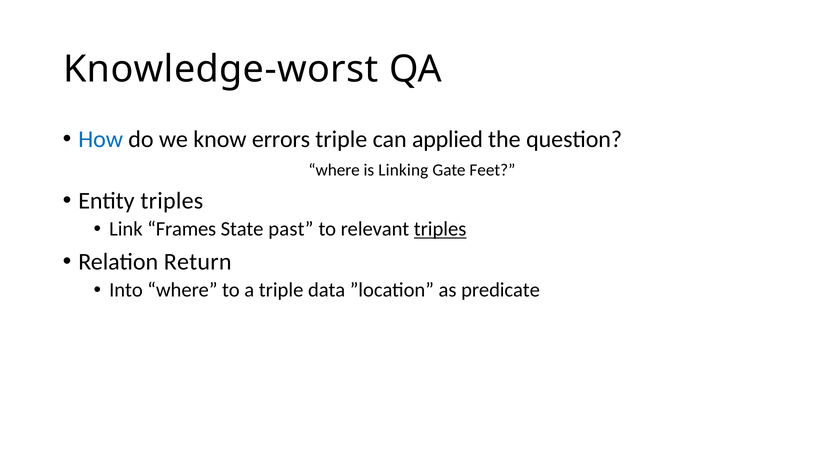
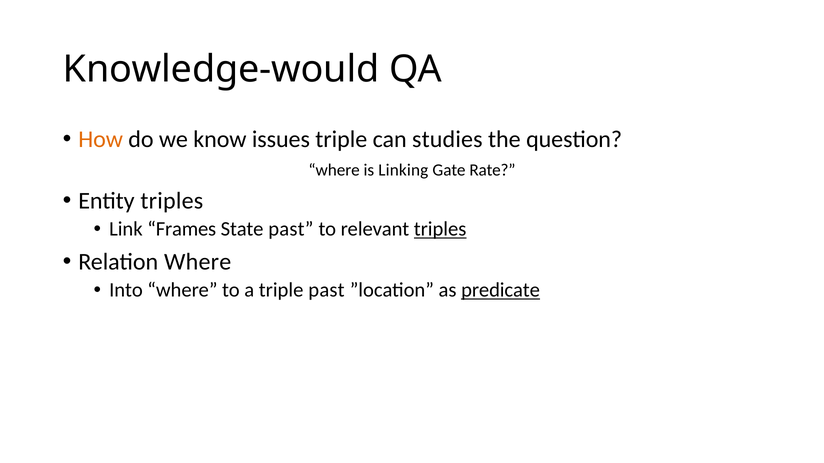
Knowledge-worst: Knowledge-worst -> Knowledge-would
How colour: blue -> orange
errors: errors -> issues
applied: applied -> studies
Feet: Feet -> Rate
Relation Return: Return -> Where
triple data: data -> past
predicate underline: none -> present
